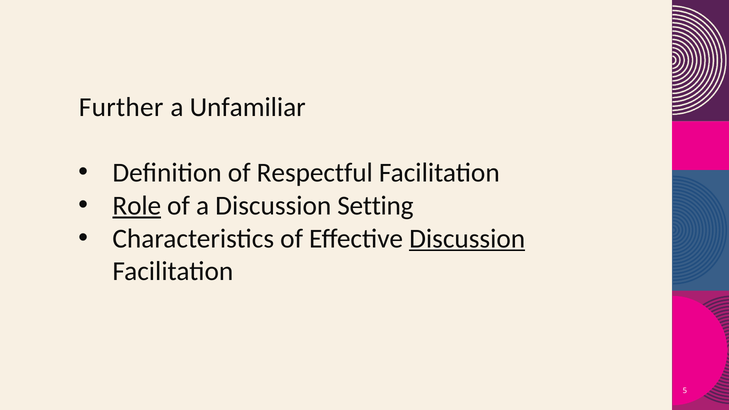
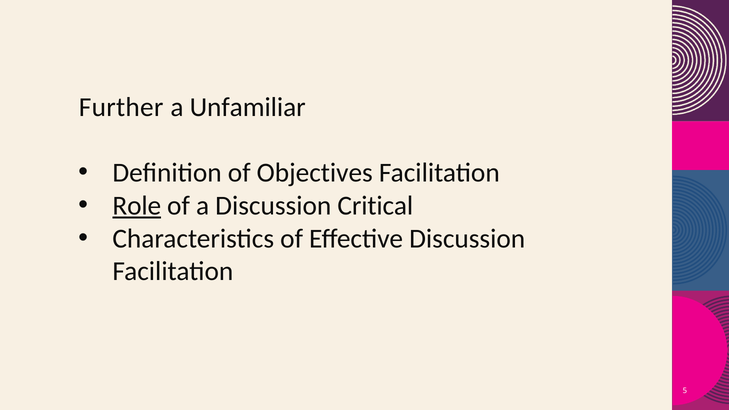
Respectful: Respectful -> Objectives
Setting: Setting -> Critical
Discussion at (467, 239) underline: present -> none
